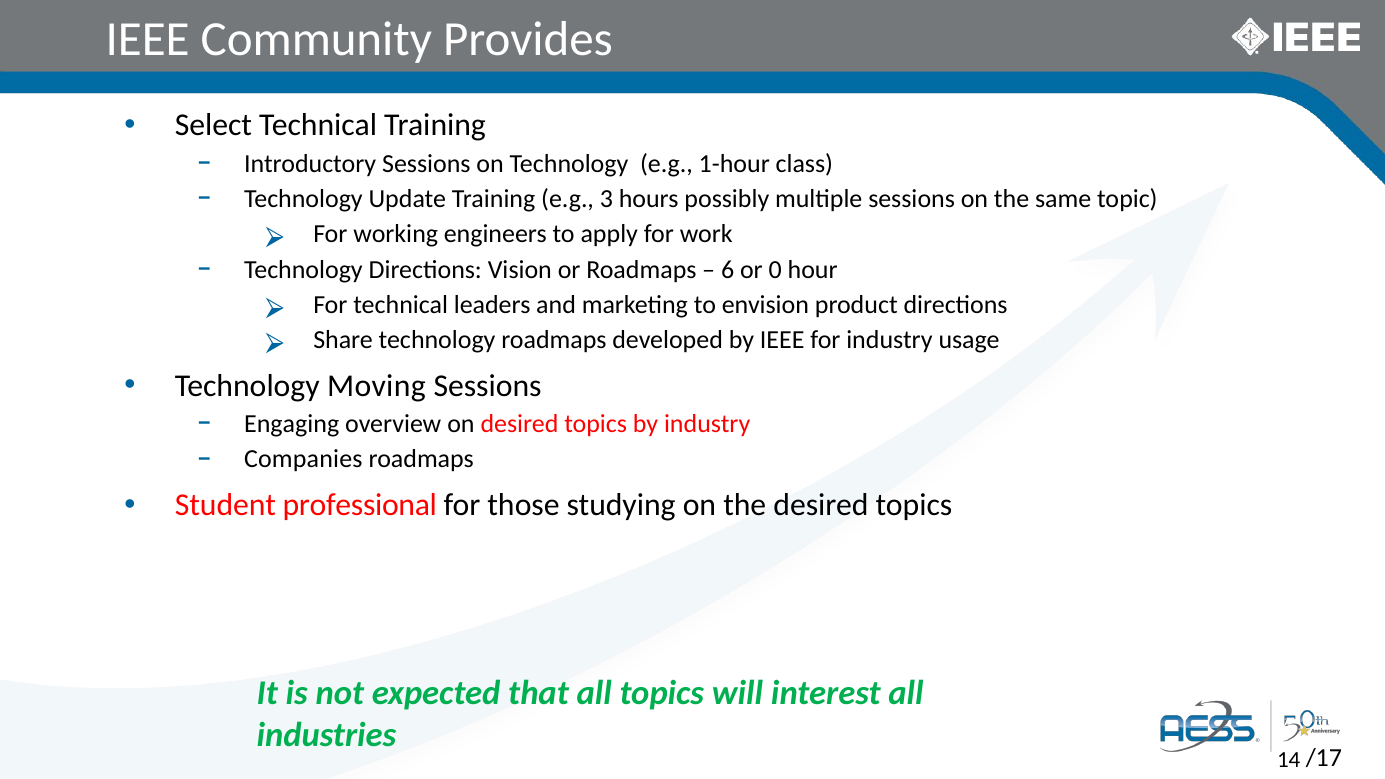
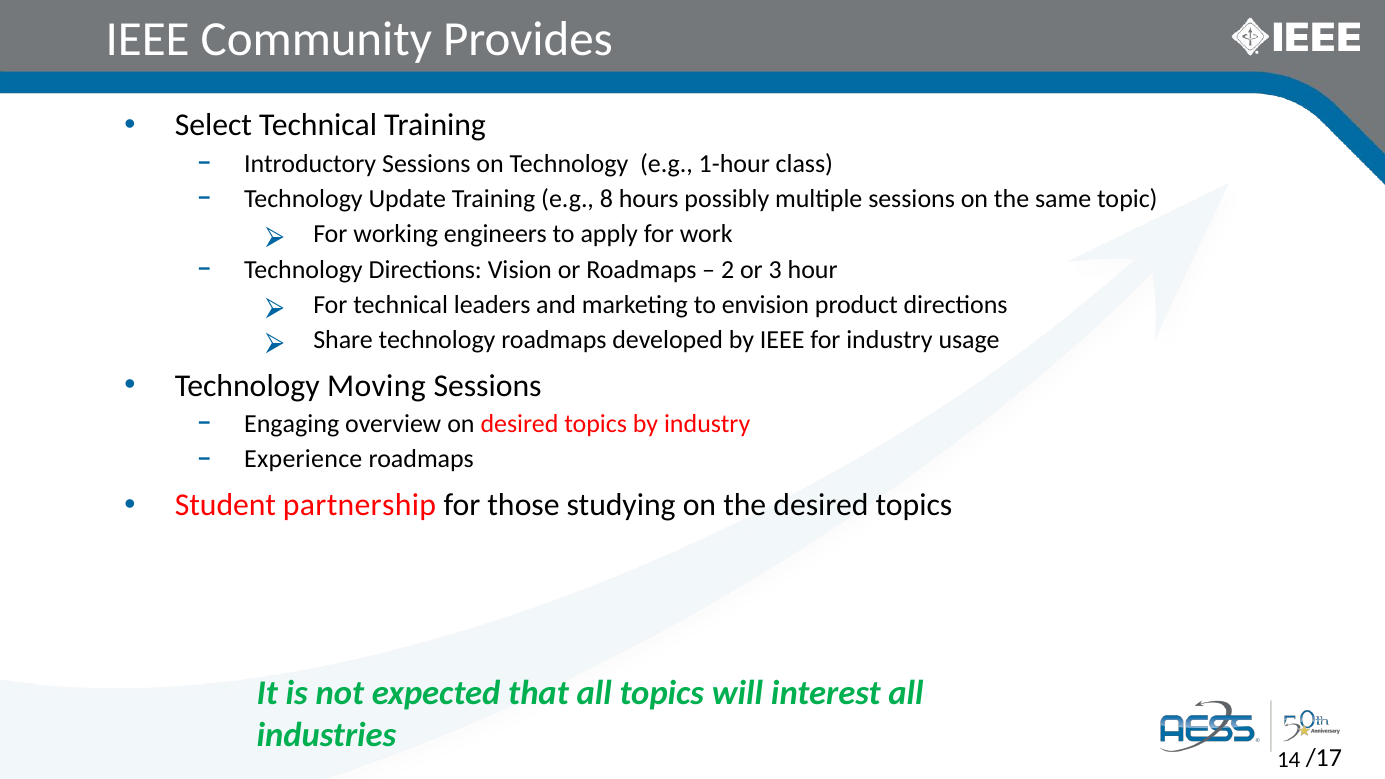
3: 3 -> 8
6: 6 -> 2
0: 0 -> 3
Companies: Companies -> Experience
professional: professional -> partnership
